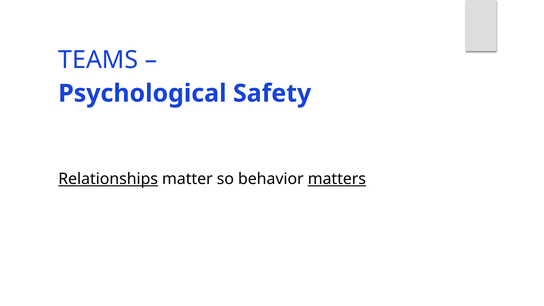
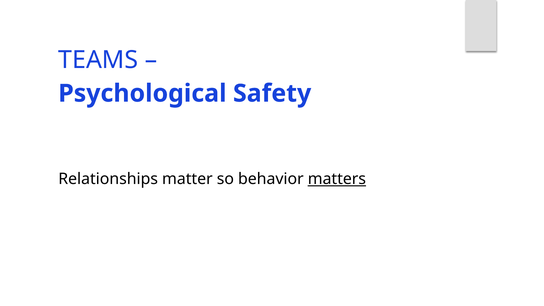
Relationships underline: present -> none
